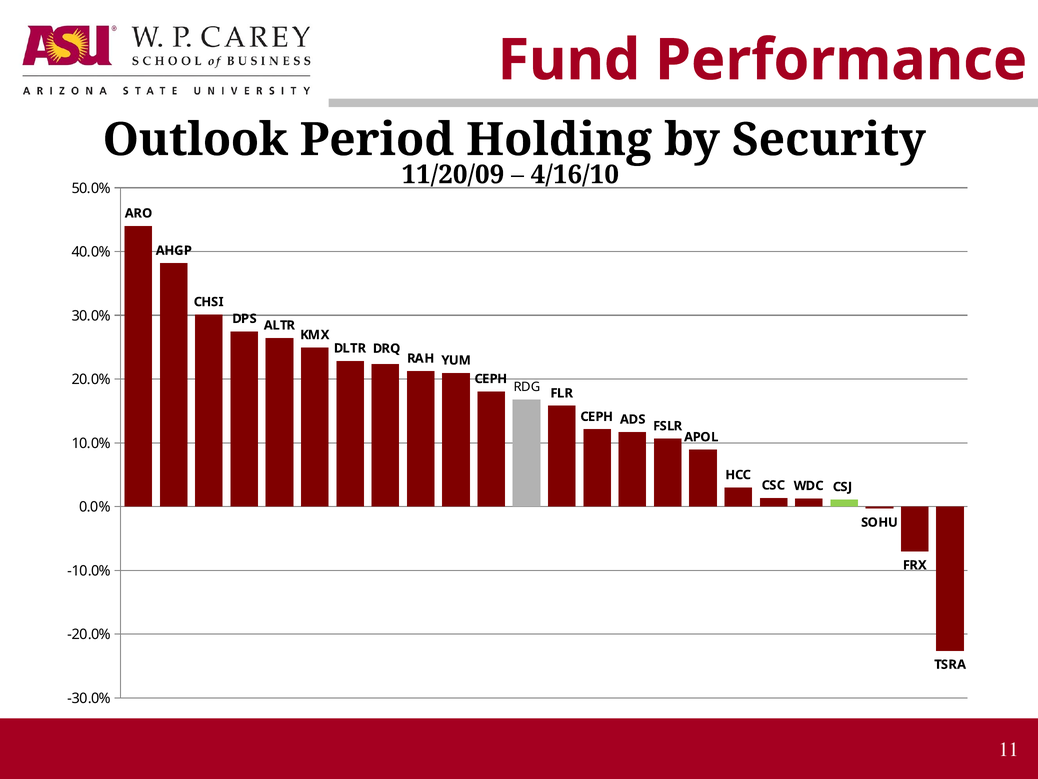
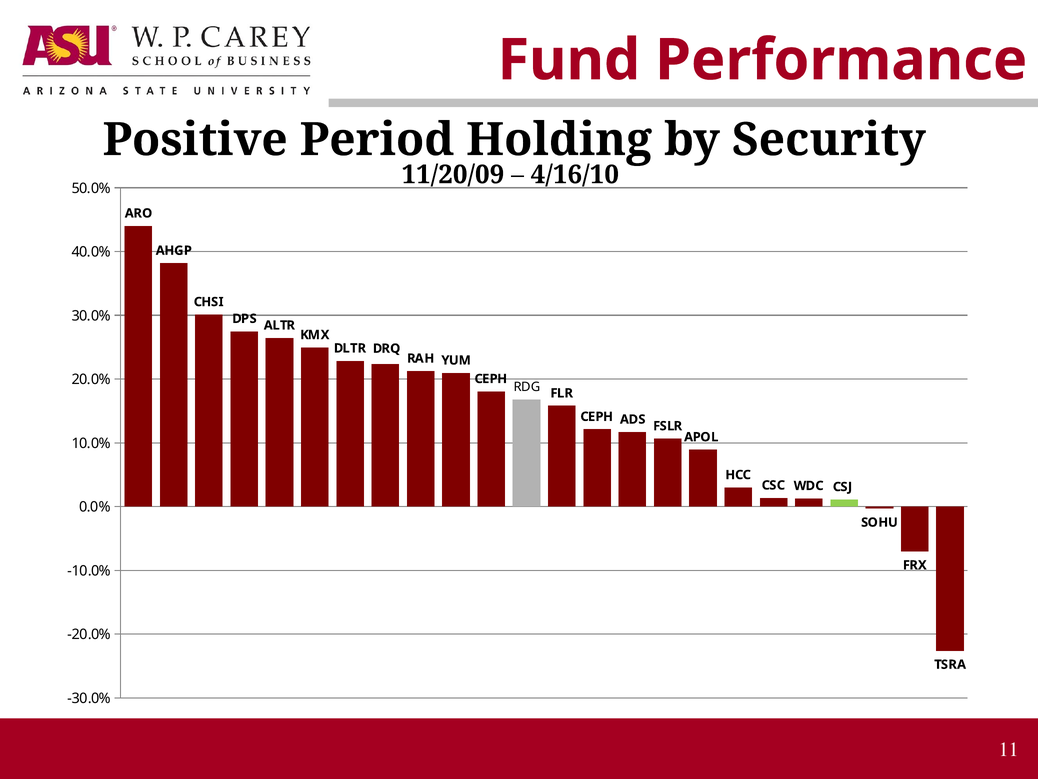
Outlook: Outlook -> Positive
